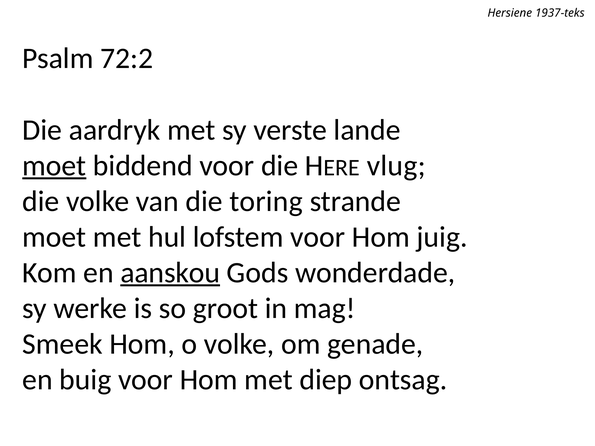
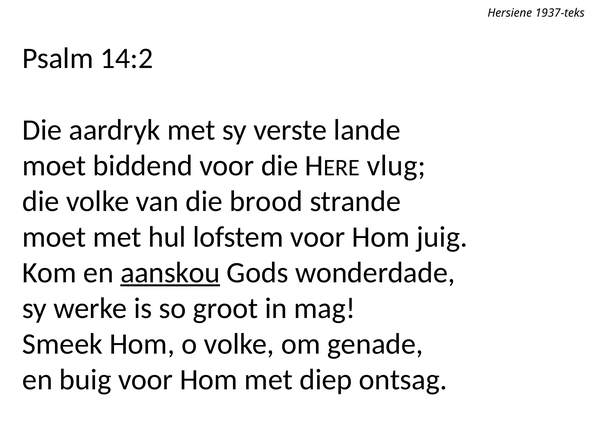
72:2: 72:2 -> 14:2
moet at (54, 166) underline: present -> none
toring: toring -> brood
